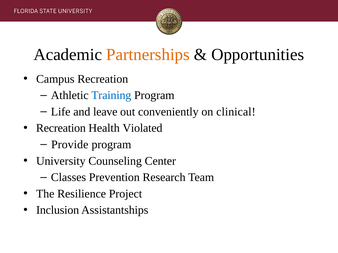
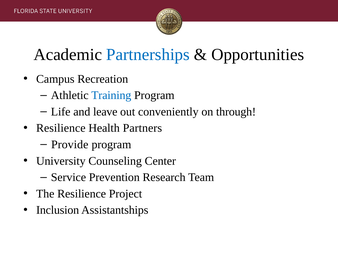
Partnerships colour: orange -> blue
clinical: clinical -> through
Recreation at (61, 128): Recreation -> Resilience
Violated: Violated -> Partners
Classes: Classes -> Service
